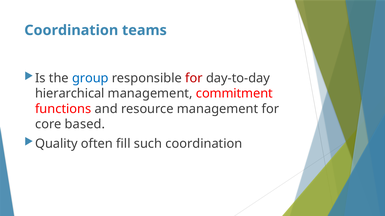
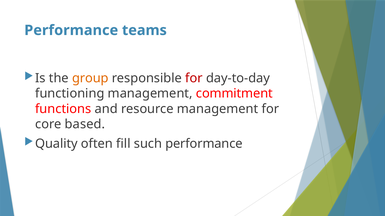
Coordination at (71, 30): Coordination -> Performance
group colour: blue -> orange
hierarchical: hierarchical -> functioning
such coordination: coordination -> performance
